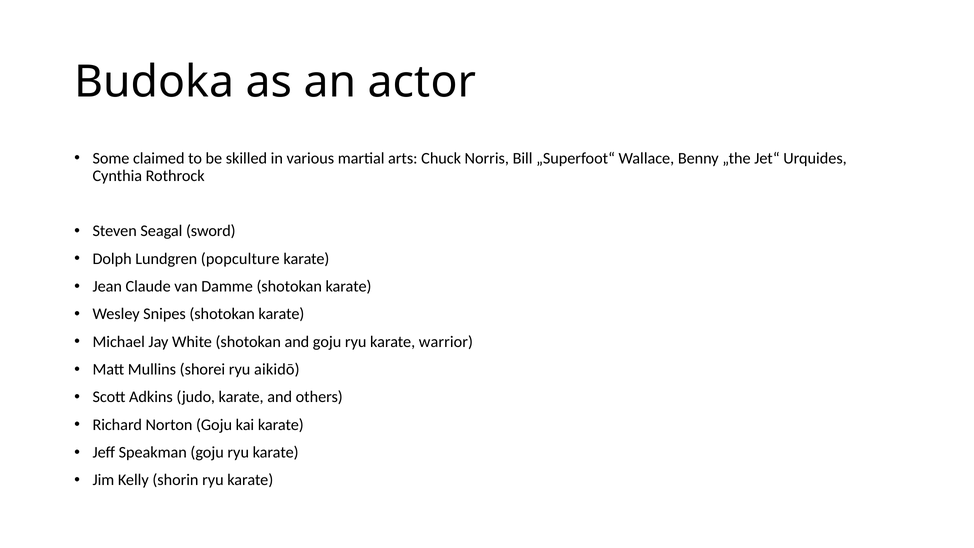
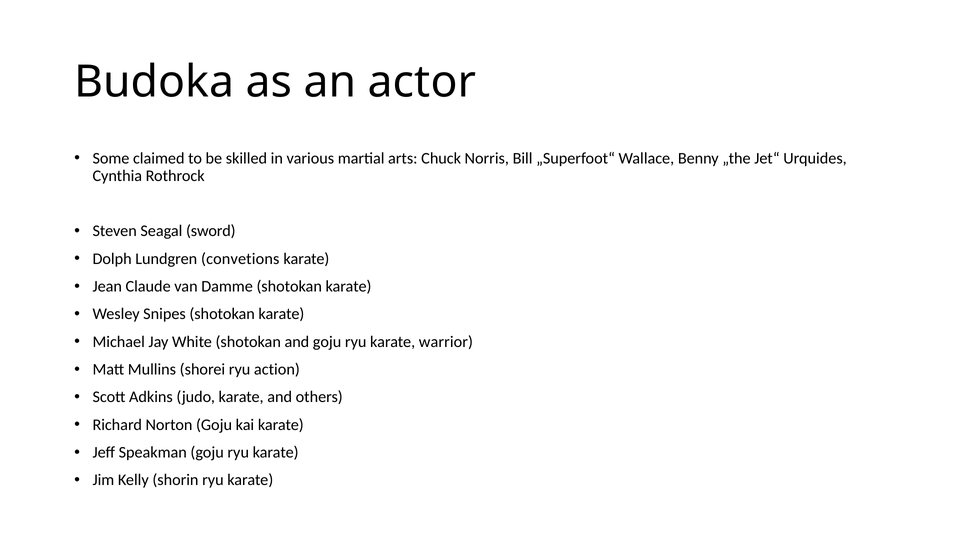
popculture: popculture -> convetions
aikidō: aikidō -> action
